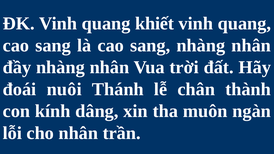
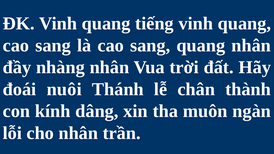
khiết: khiết -> tiếng
sang nhàng: nhàng -> quang
